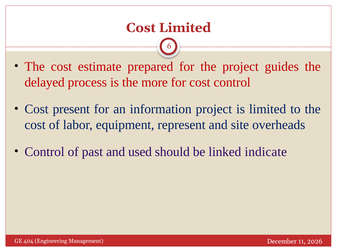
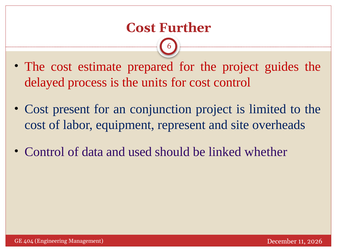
Cost Limited: Limited -> Further
more: more -> units
information: information -> conjunction
past: past -> data
indicate: indicate -> whether
